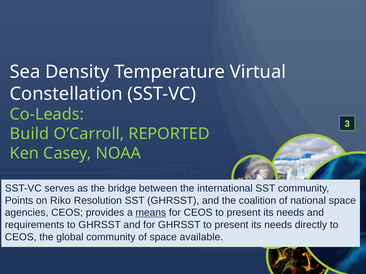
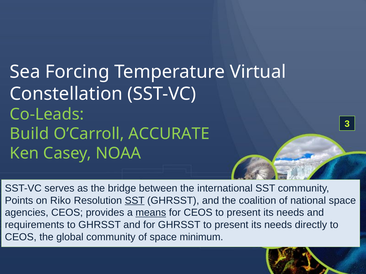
Density: Density -> Forcing
REPORTED: REPORTED -> ACCURATE
SST at (135, 201) underline: none -> present
available: available -> minimum
